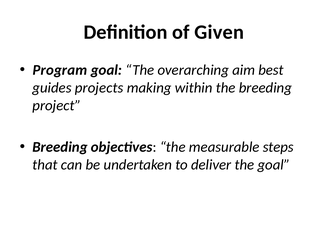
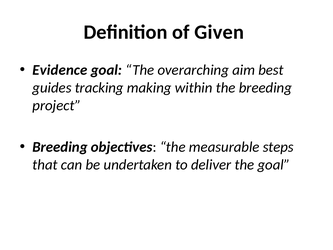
Program: Program -> Evidence
projects: projects -> tracking
